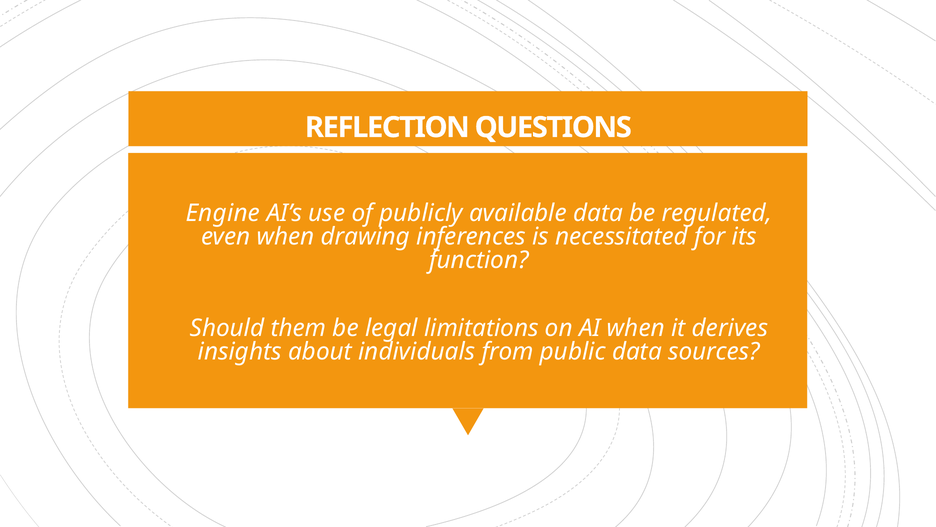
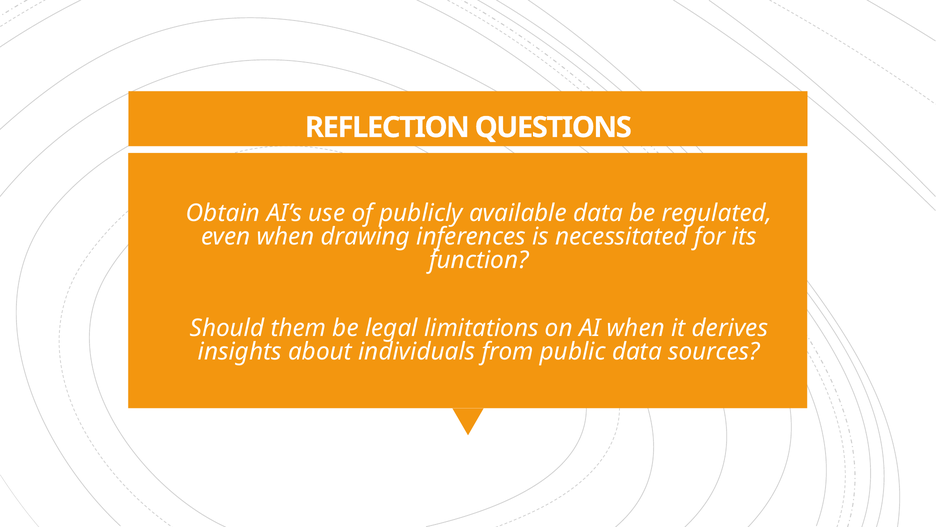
Engine: Engine -> Obtain
